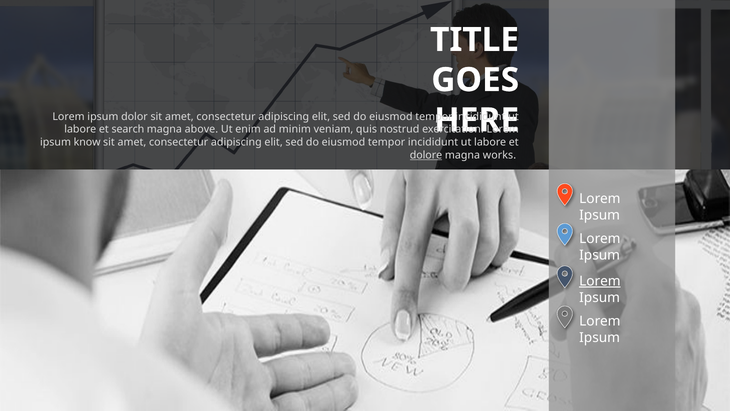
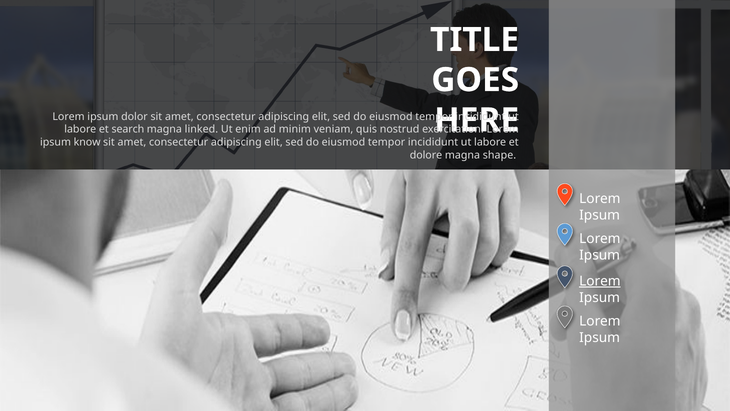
above: above -> linked
dolore underline: present -> none
works: works -> shape
